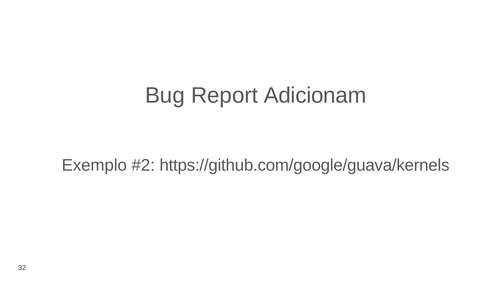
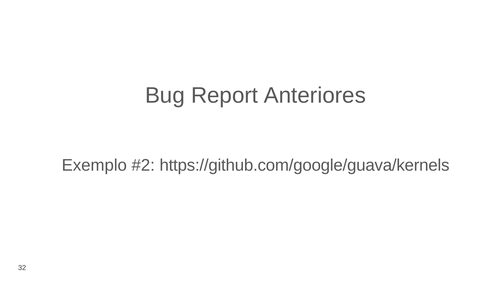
Adicionam: Adicionam -> Anteriores
